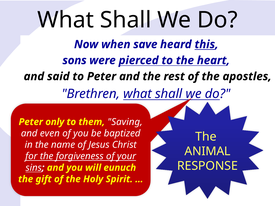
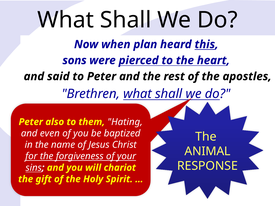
save: save -> plan
only: only -> also
Saving: Saving -> Hating
eunuch: eunuch -> chariot
